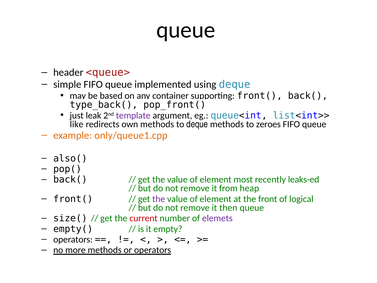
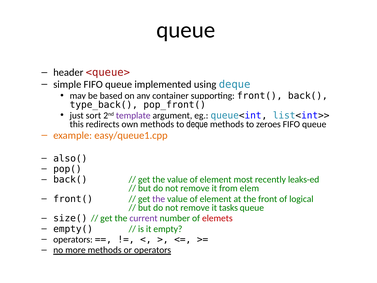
leak: leak -> sort
like: like -> this
only/queue1.cpp: only/queue1.cpp -> easy/queue1.cpp
heap: heap -> elem
then: then -> tasks
current colour: red -> purple
elemets colour: purple -> red
